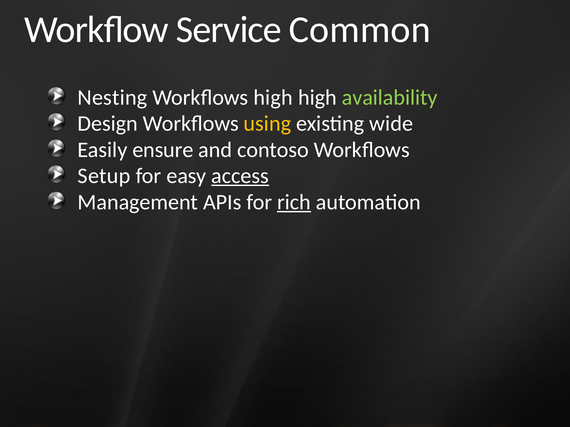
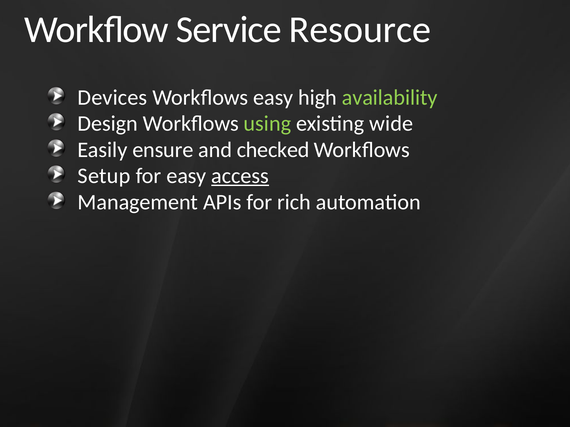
Common: Common -> Resource
Nesting: Nesting -> Devices
Workflows high: high -> easy
using colour: yellow -> light green
contoso: contoso -> checked
rich underline: present -> none
